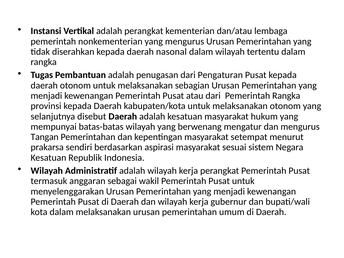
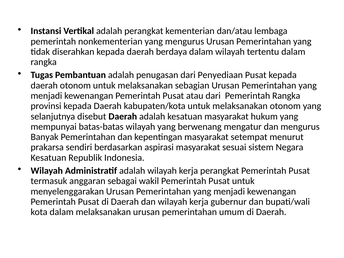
nasonal: nasonal -> berdaya
Pengaturan: Pengaturan -> Penyediaan
Tangan: Tangan -> Banyak
